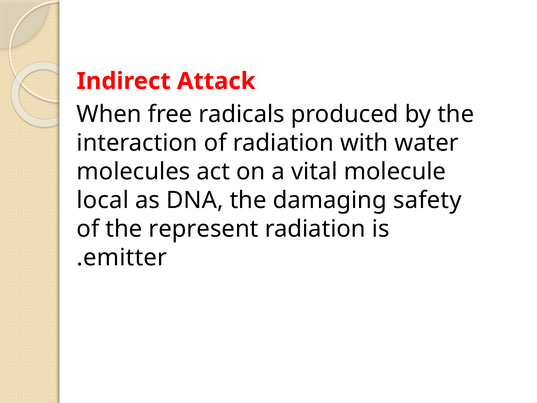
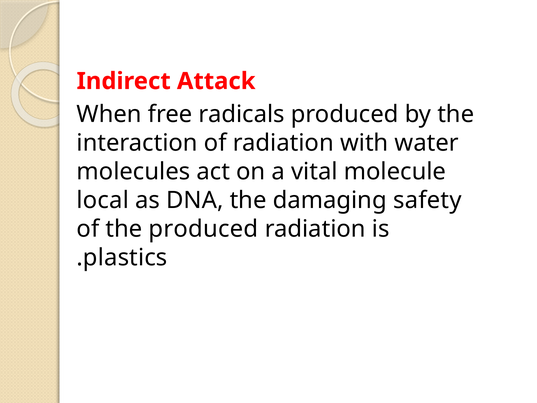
the represent: represent -> produced
emitter: emitter -> plastics
